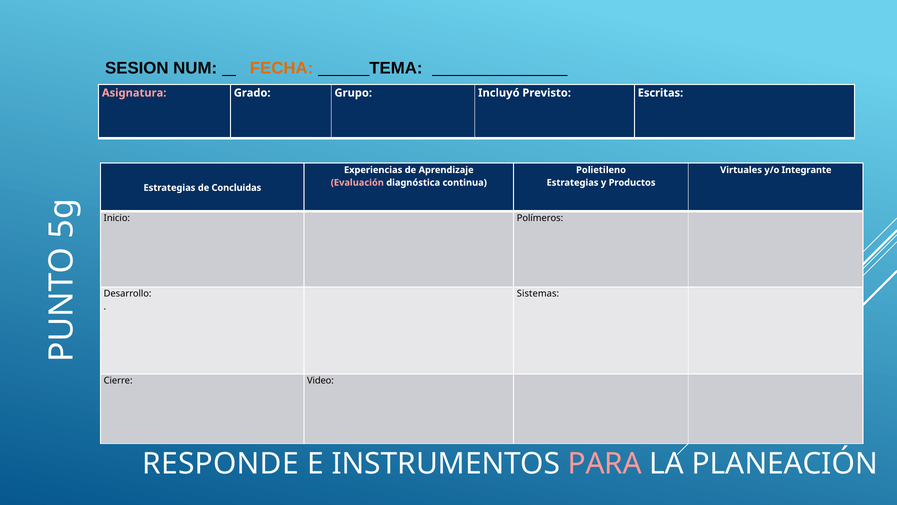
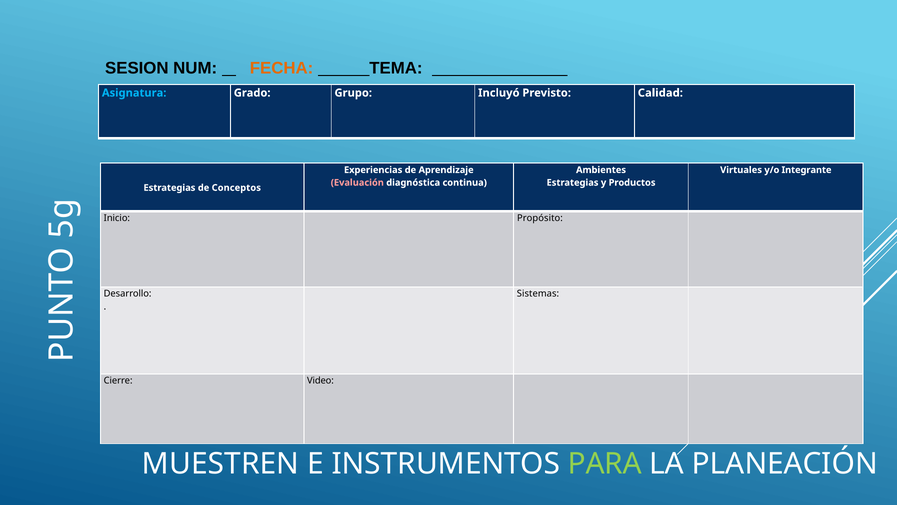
Asignatura colour: pink -> light blue
Escritas: Escritas -> Calidad
Polietileno: Polietileno -> Ambientes
Concluidas: Concluidas -> Conceptos
Polímeros: Polímeros -> Propósito
RESPONDE: RESPONDE -> MUESTREN
PARA colour: pink -> light green
